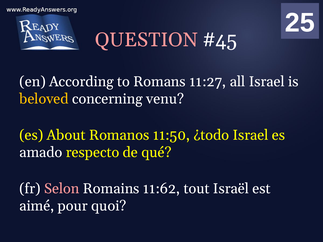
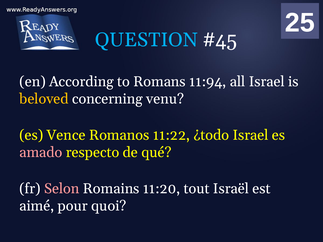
QUESTION colour: pink -> light blue
11:27: 11:27 -> 11:94
About: About -> Vence
11:50: 11:50 -> 11:22
amado colour: white -> pink
11:62: 11:62 -> 11:20
